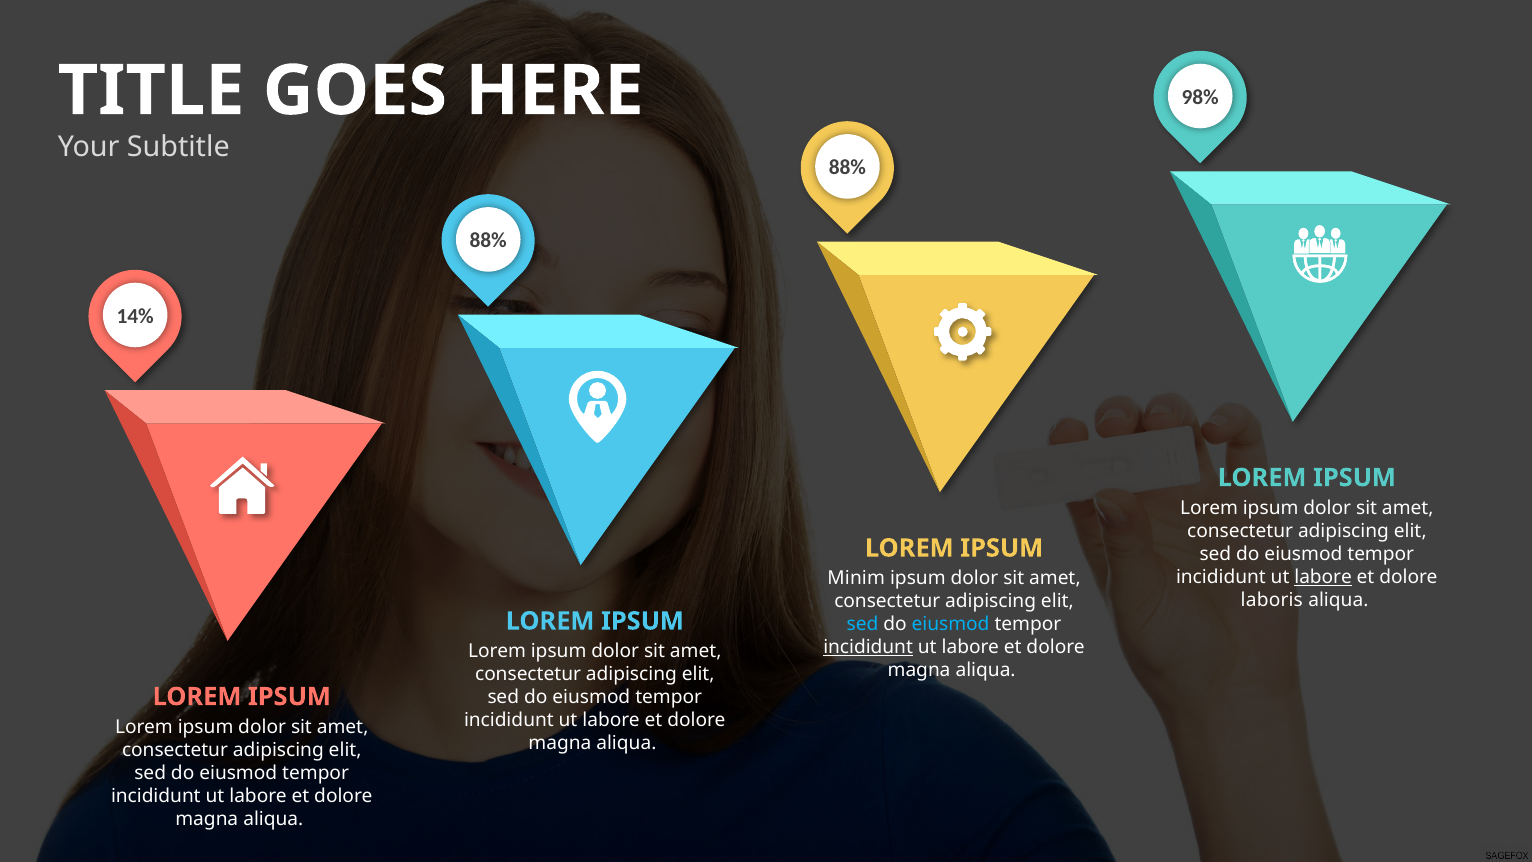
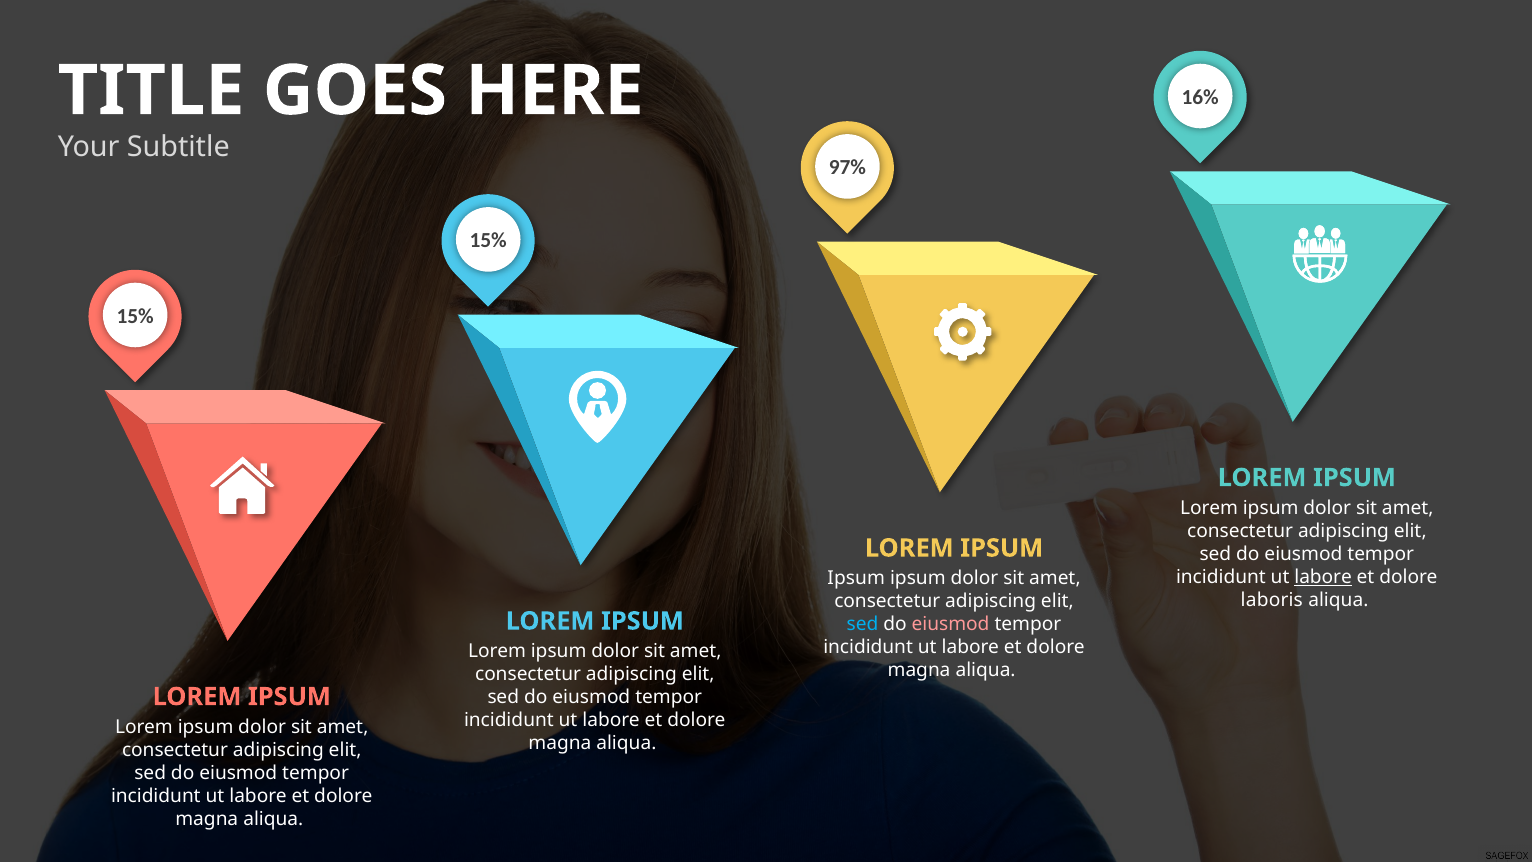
98%: 98% -> 16%
88% at (847, 168): 88% -> 97%
88% at (488, 241): 88% -> 15%
14% at (135, 316): 14% -> 15%
Minim at (856, 578): Minim -> Ipsum
eiusmod at (951, 624) colour: light blue -> pink
incididunt at (868, 647) underline: present -> none
